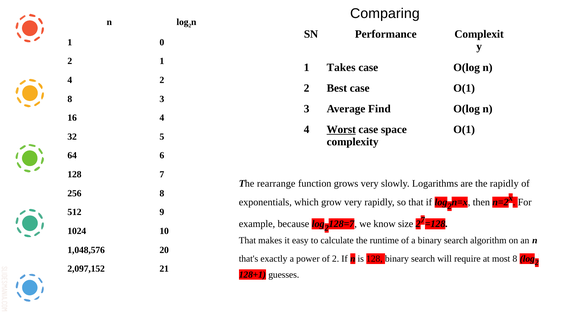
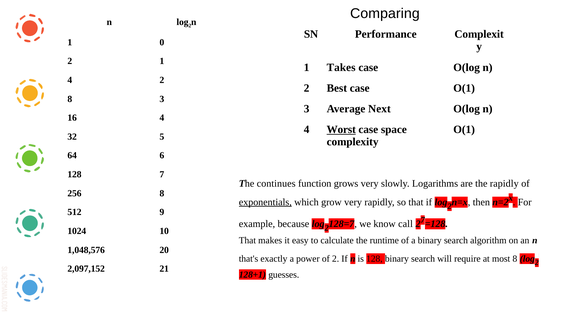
Find: Find -> Next
rearrange: rearrange -> continues
exponentials underline: none -> present
size: size -> call
